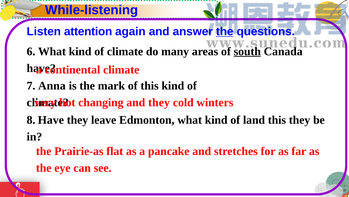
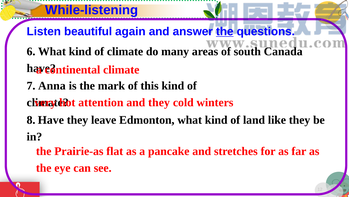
attention: attention -> beautiful
south underline: present -> none
changing: changing -> attention
land this: this -> like
